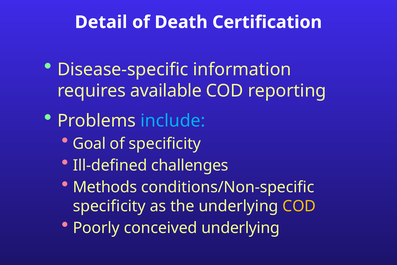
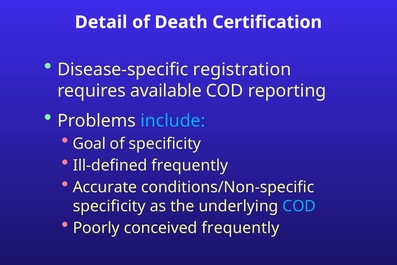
information: information -> registration
Ill-defined challenges: challenges -> frequently
Methods: Methods -> Accurate
COD at (299, 206) colour: yellow -> light blue
conceived underlying: underlying -> frequently
